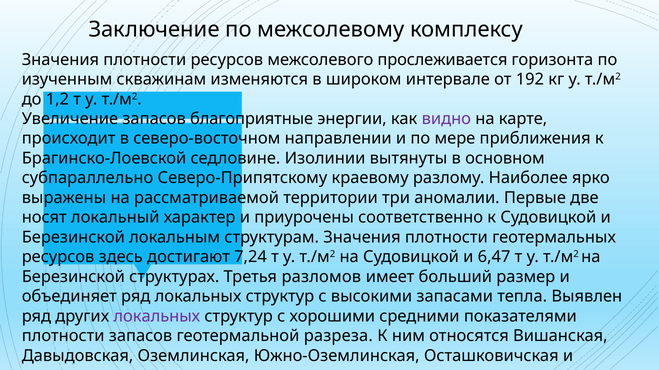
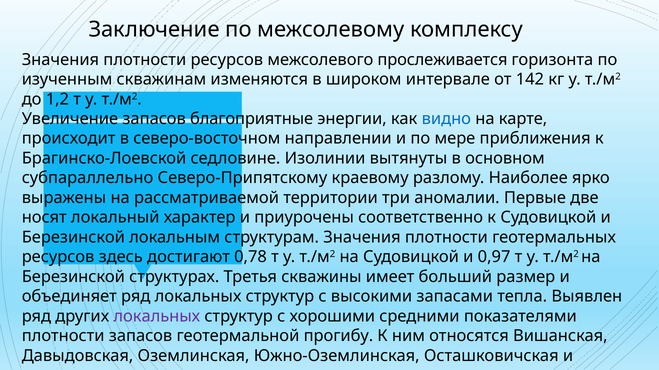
192: 192 -> 142
видно colour: purple -> blue
7,24: 7,24 -> 0,78
6,47: 6,47 -> 0,97
разломов: разломов -> скважины
разреза: разреза -> прогибу
